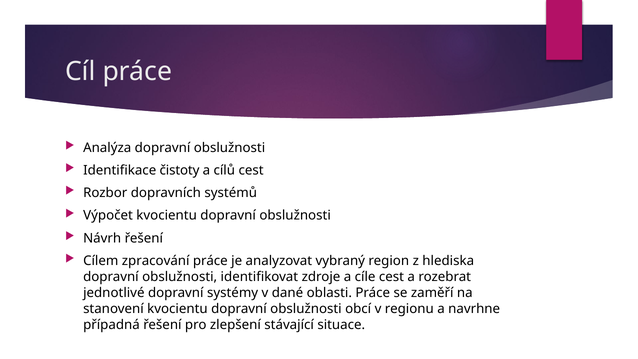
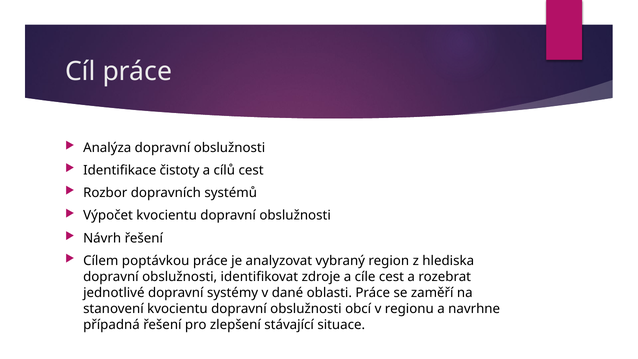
zpracování: zpracování -> poptávkou
